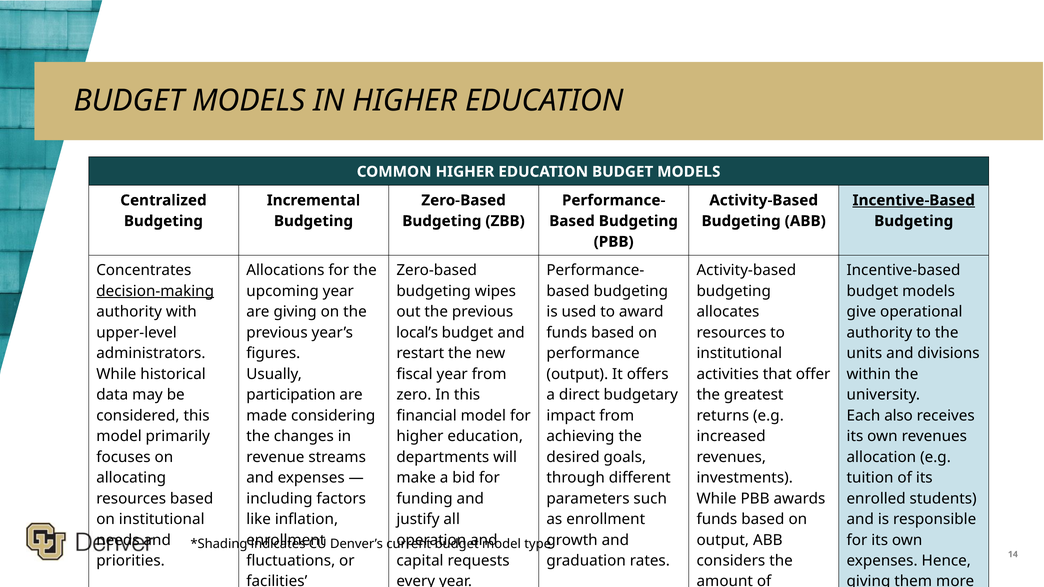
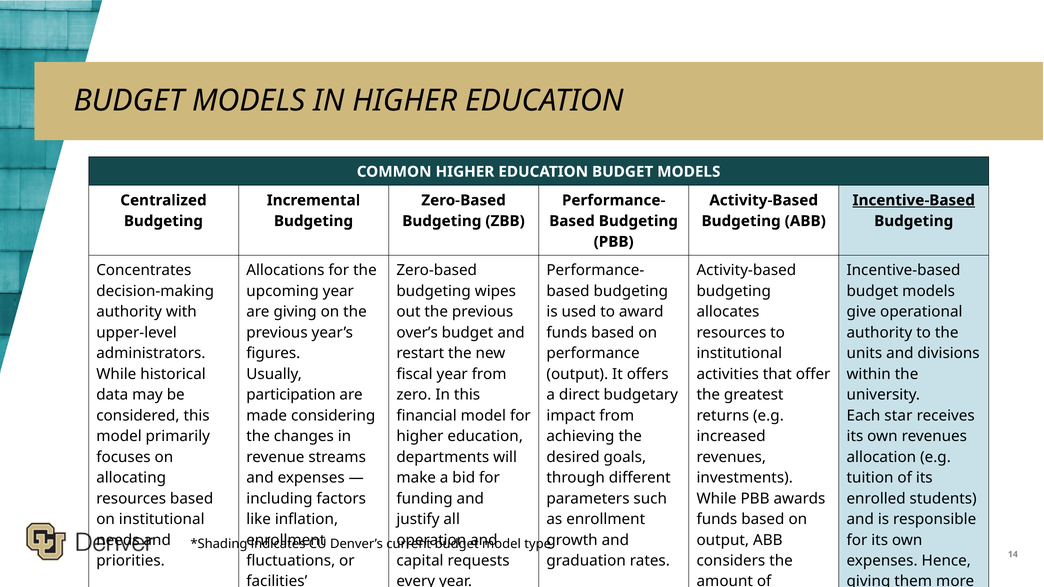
decision-making underline: present -> none
local’s: local’s -> over’s
also: also -> star
